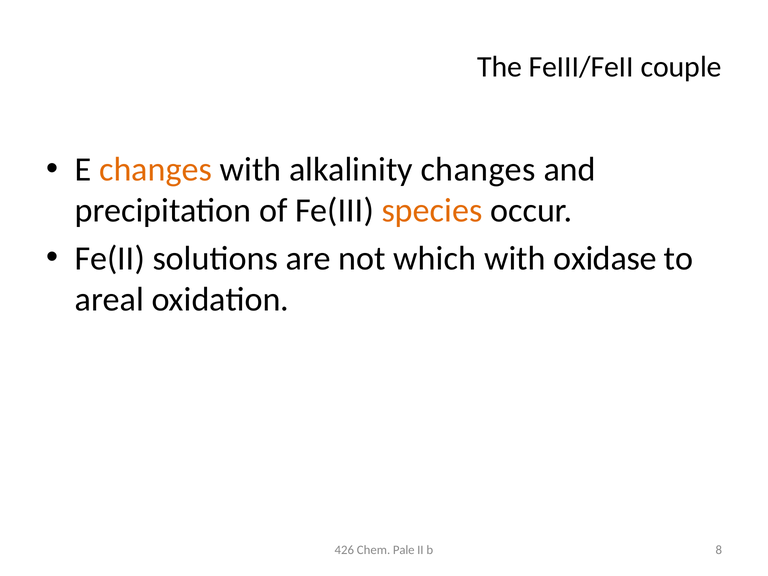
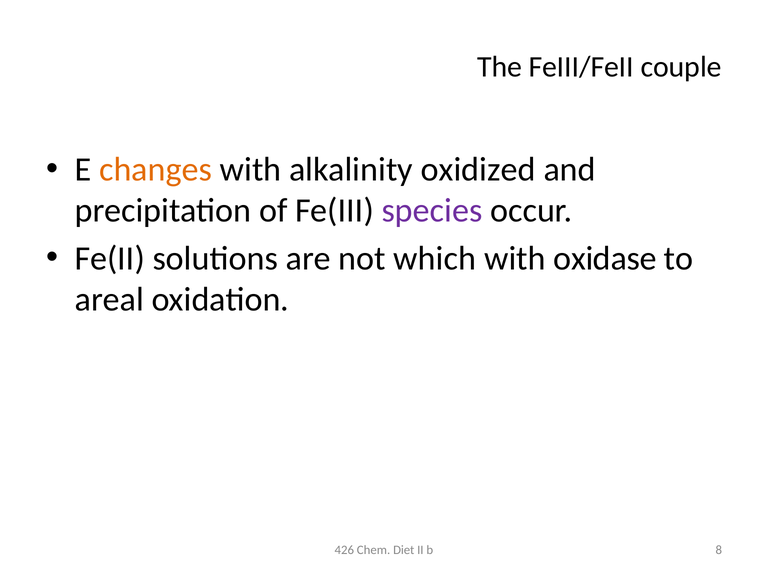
alkalinity changes: changes -> oxidized
species colour: orange -> purple
Pale: Pale -> Diet
